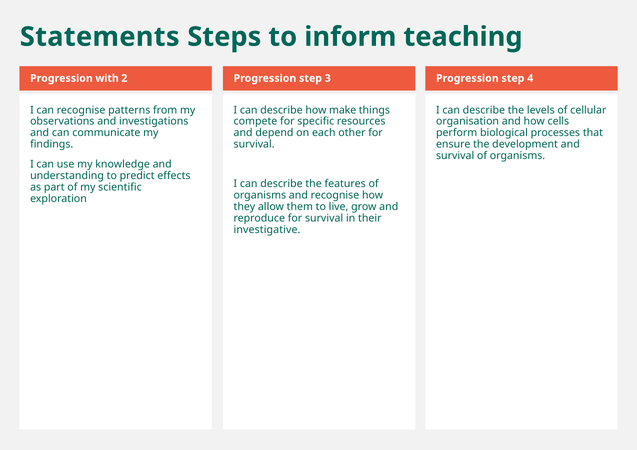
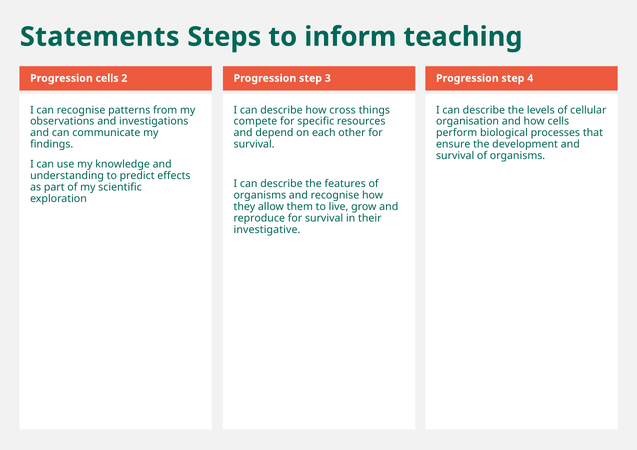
Progression with: with -> cells
make: make -> cross
